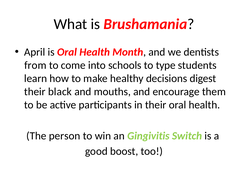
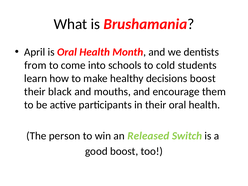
type: type -> cold
decisions digest: digest -> boost
Gingivitis: Gingivitis -> Released
